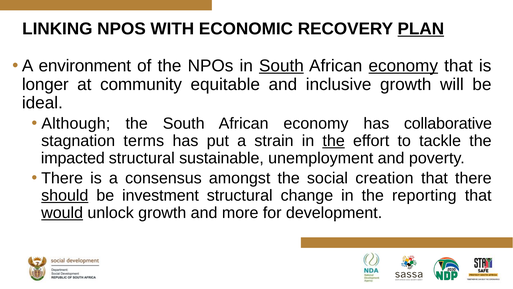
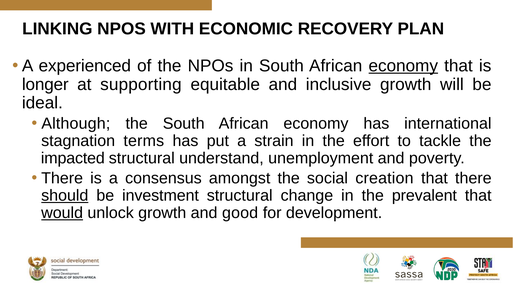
PLAN underline: present -> none
environment: environment -> experienced
South at (281, 66) underline: present -> none
community: community -> supporting
collaborative: collaborative -> international
the at (334, 141) underline: present -> none
sustainable: sustainable -> understand
reporting: reporting -> prevalent
more: more -> good
